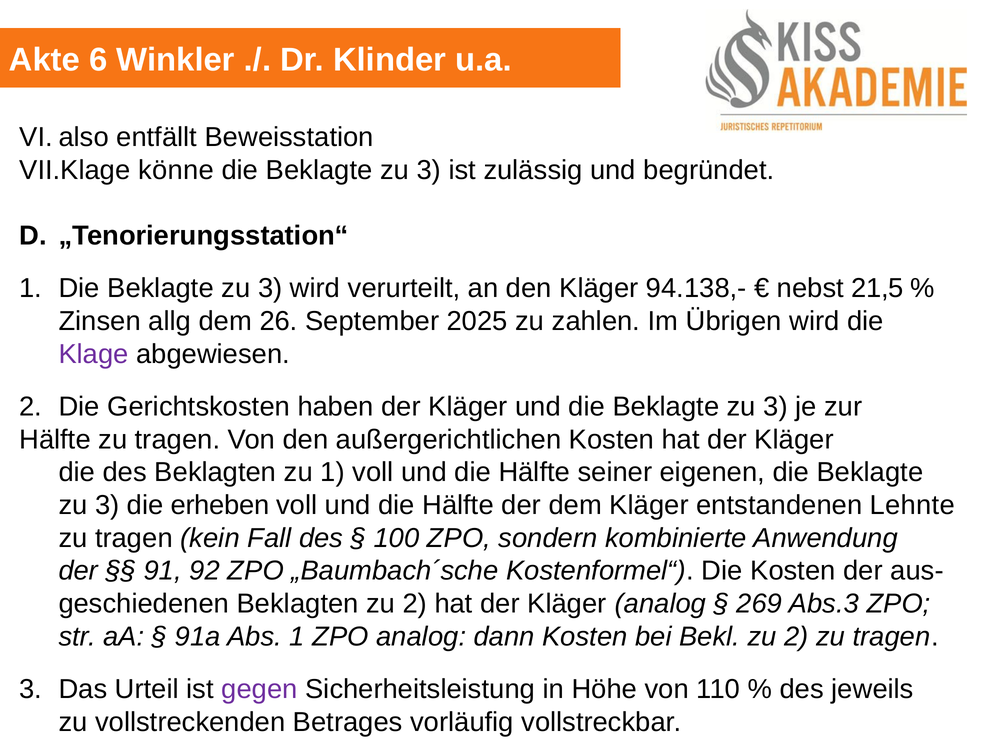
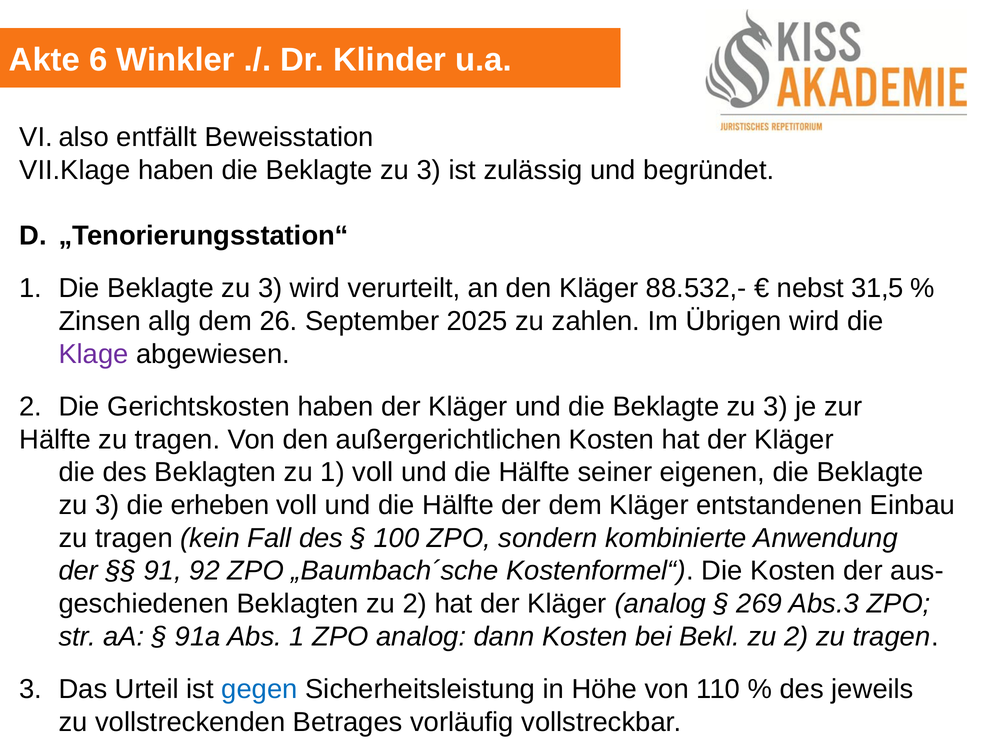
VII.Klage könne: könne -> haben
94.138,-: 94.138,- -> 88.532,-
21,5: 21,5 -> 31,5
Lehnte: Lehnte -> Einbau
gegen colour: purple -> blue
